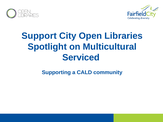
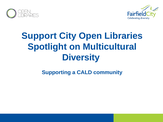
Serviced: Serviced -> Diversity
